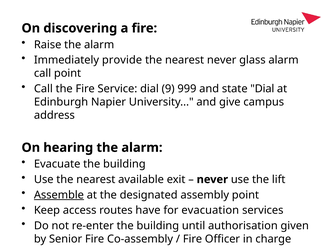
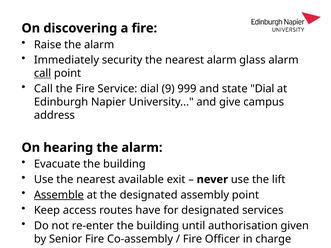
provide: provide -> security
nearest never: never -> alarm
call at (43, 73) underline: none -> present
for evacuation: evacuation -> designated
